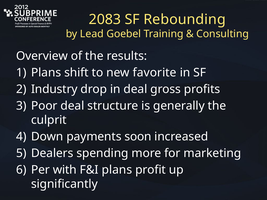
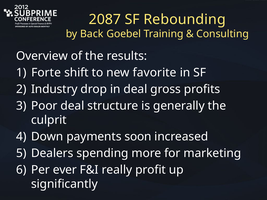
2083: 2083 -> 2087
Lead: Lead -> Back
Plans at (46, 73): Plans -> Forte
with: with -> ever
F&I plans: plans -> really
